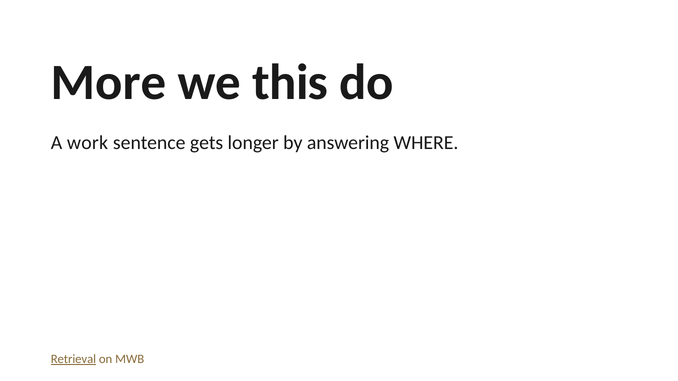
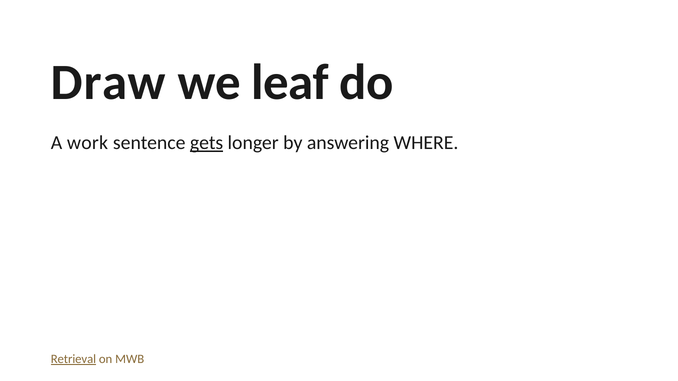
More: More -> Draw
this: this -> leaf
gets underline: none -> present
